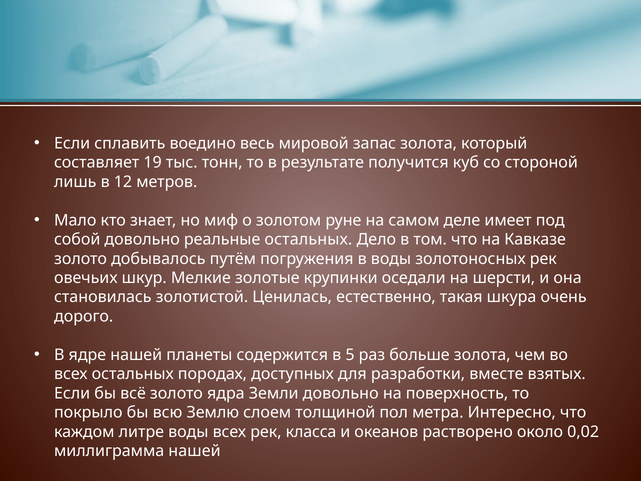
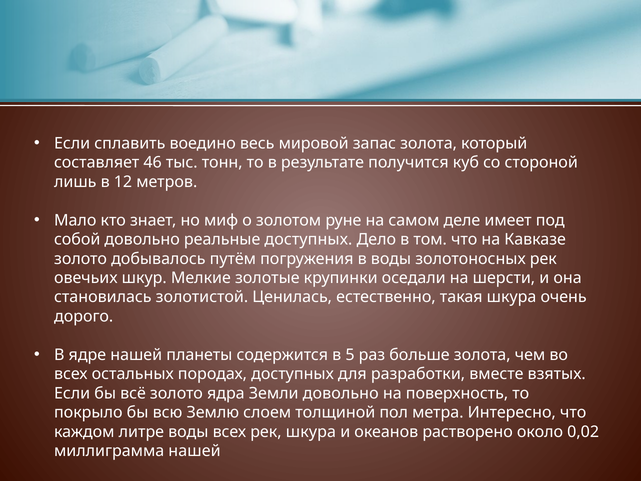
19: 19 -> 46
реальные остальных: остальных -> доступных
рек класса: класса -> шкура
